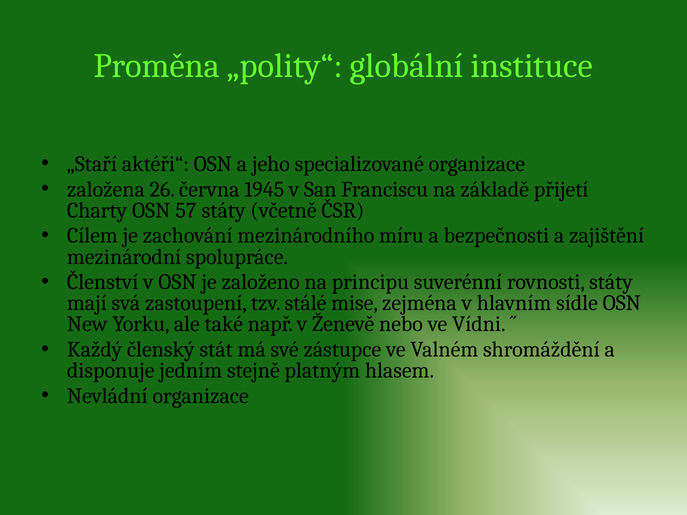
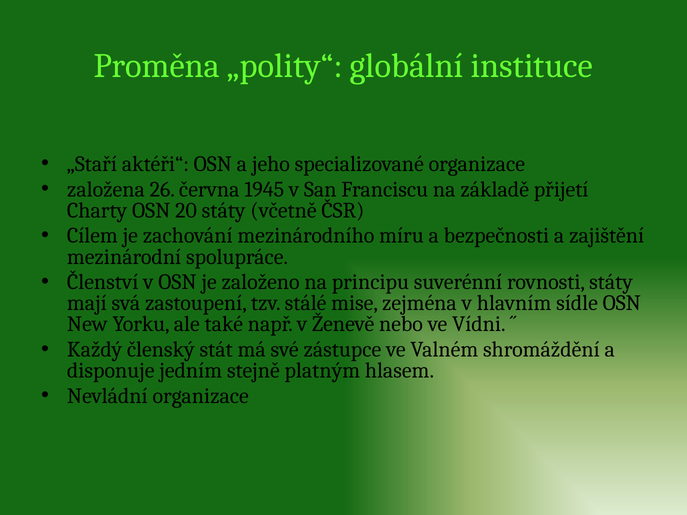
57: 57 -> 20
